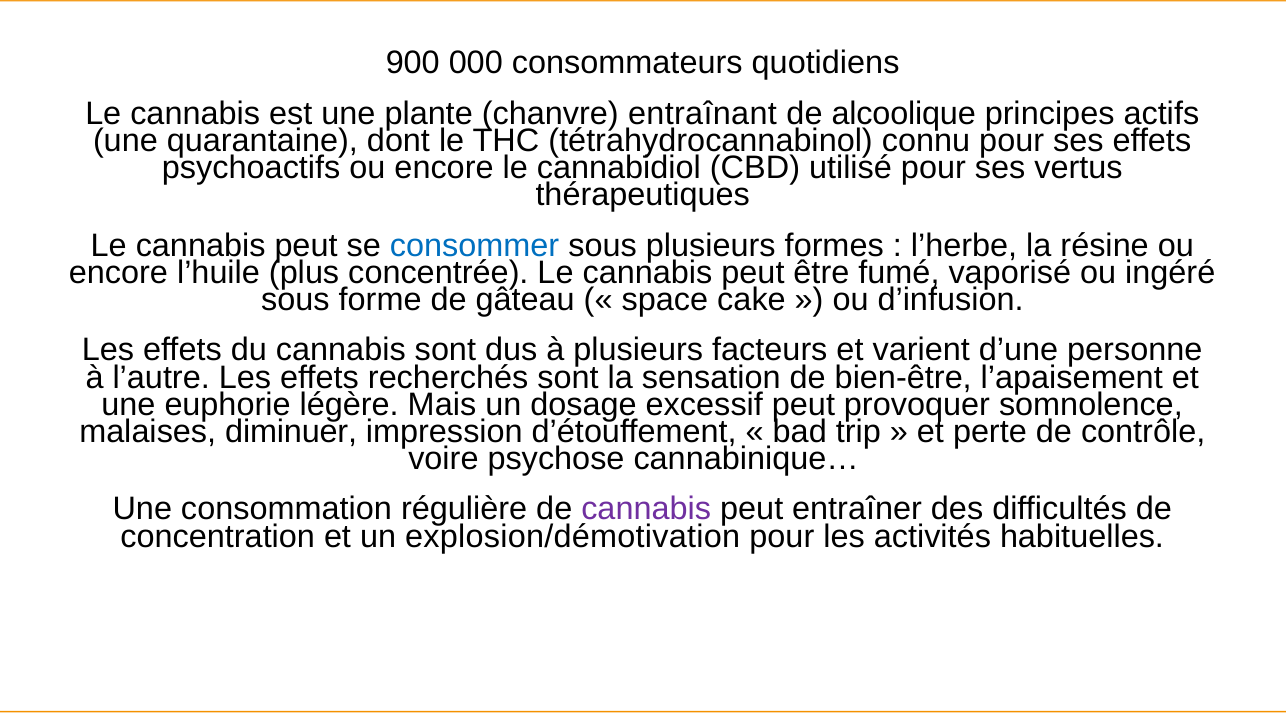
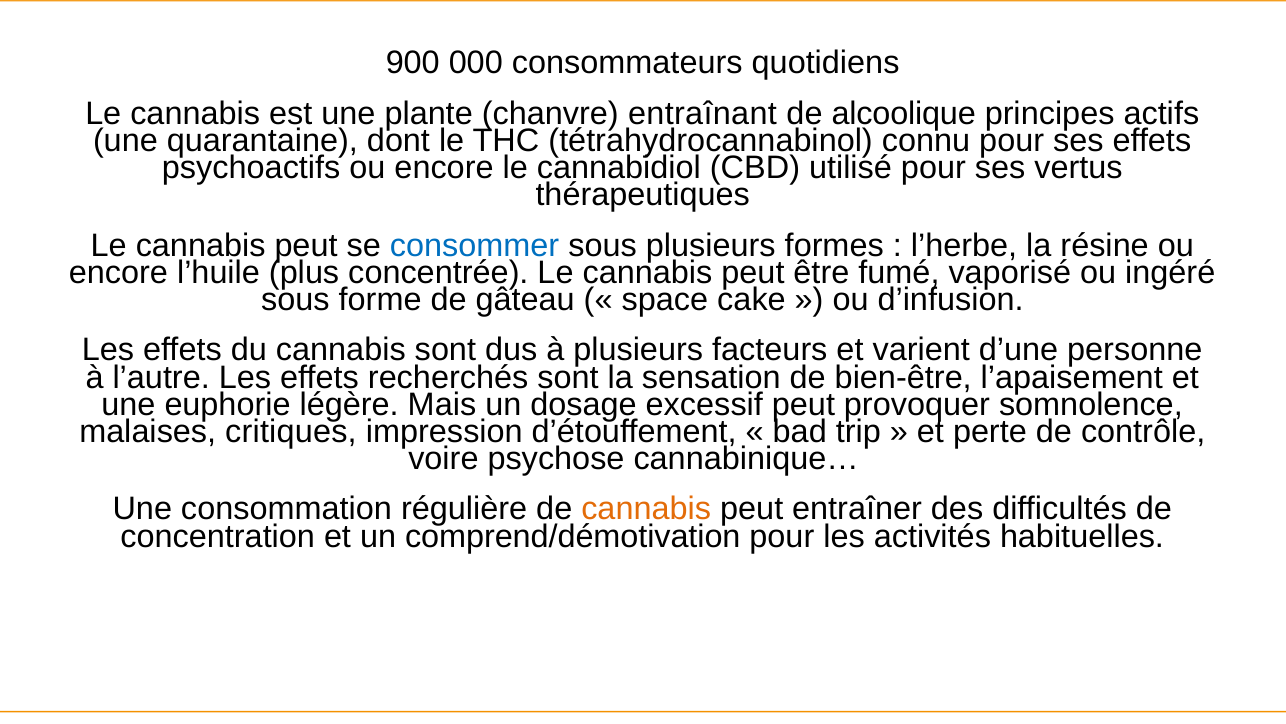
diminuer: diminuer -> critiques
cannabis at (646, 509) colour: purple -> orange
explosion/démotivation: explosion/démotivation -> comprend/démotivation
